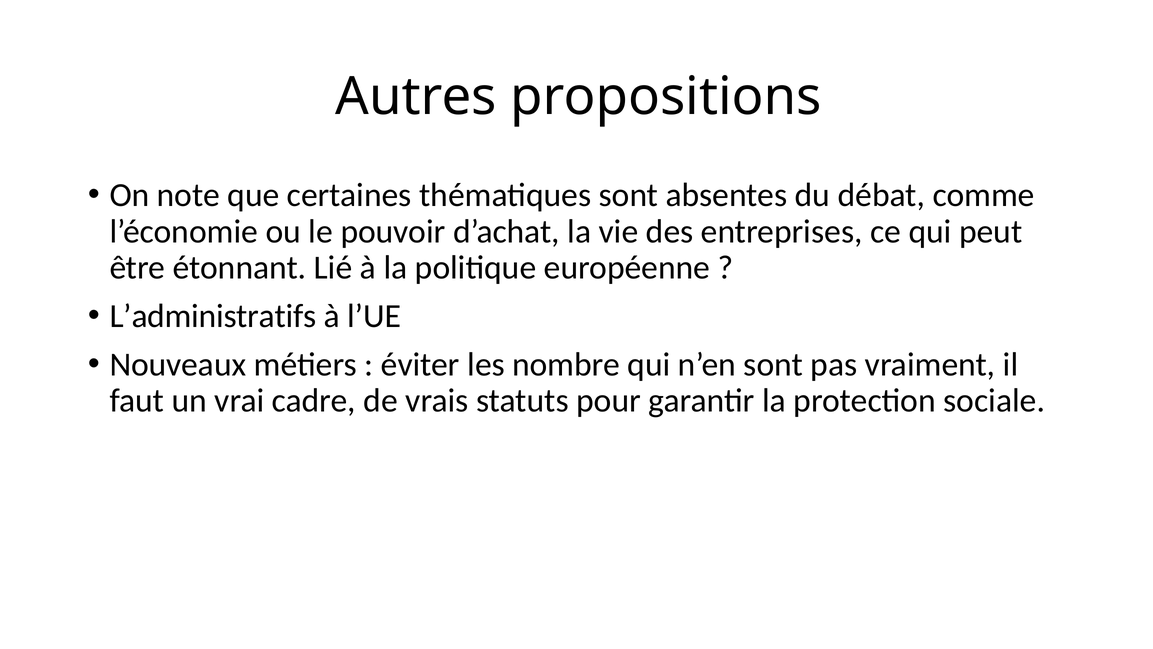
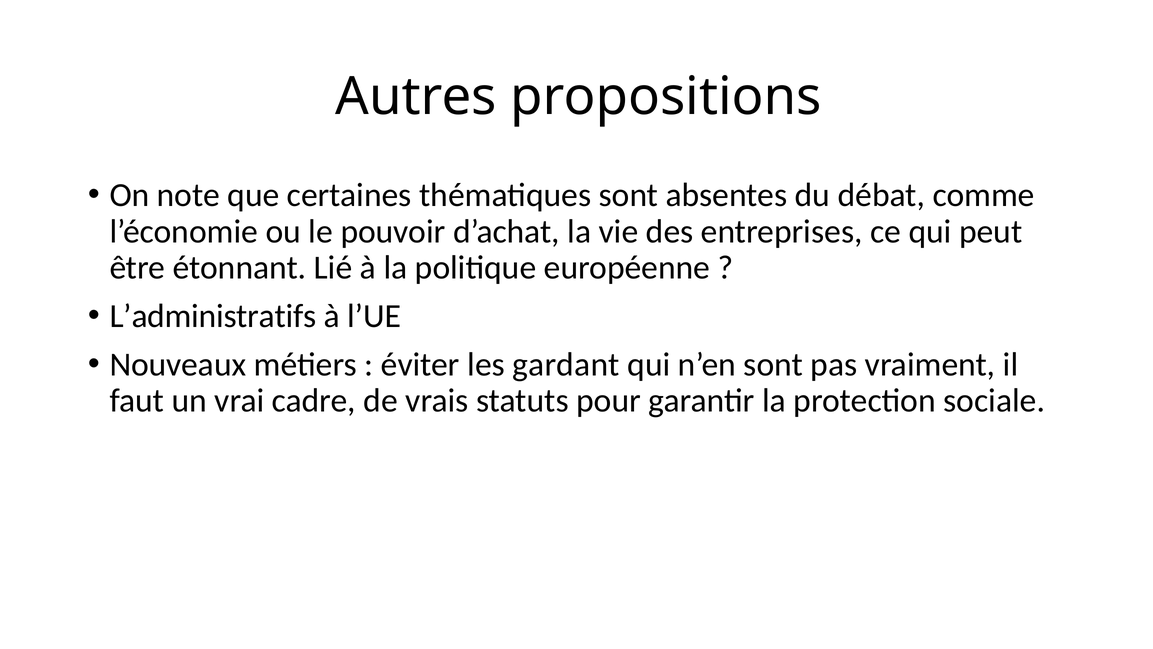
nombre: nombre -> gardant
